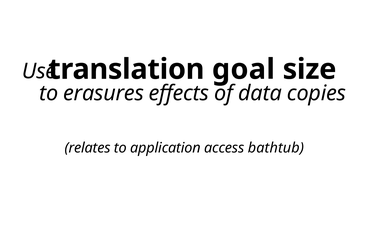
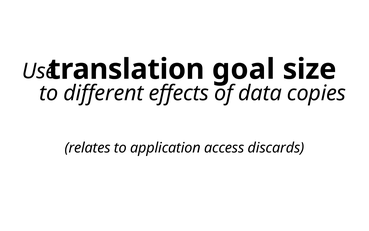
erasures: erasures -> different
bathtub: bathtub -> discards
